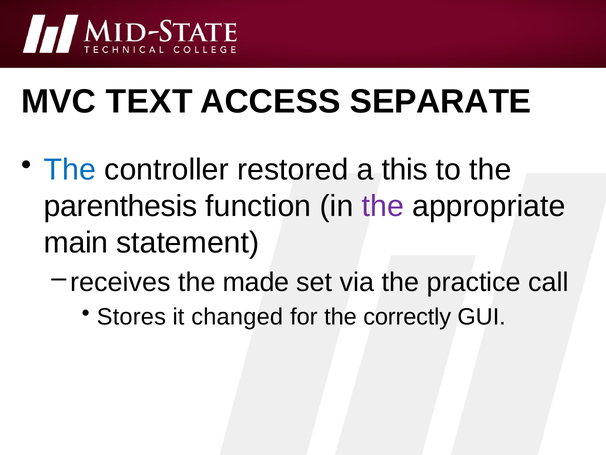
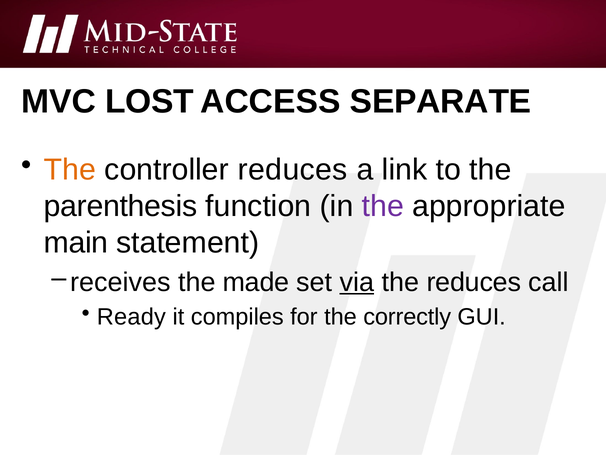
TEXT: TEXT -> LOST
The at (70, 170) colour: blue -> orange
controller restored: restored -> reduces
this: this -> link
via underline: none -> present
the practice: practice -> reduces
Stores: Stores -> Ready
changed: changed -> compiles
